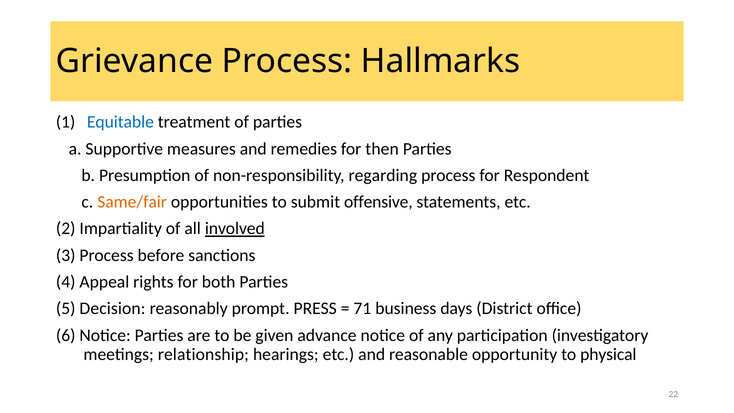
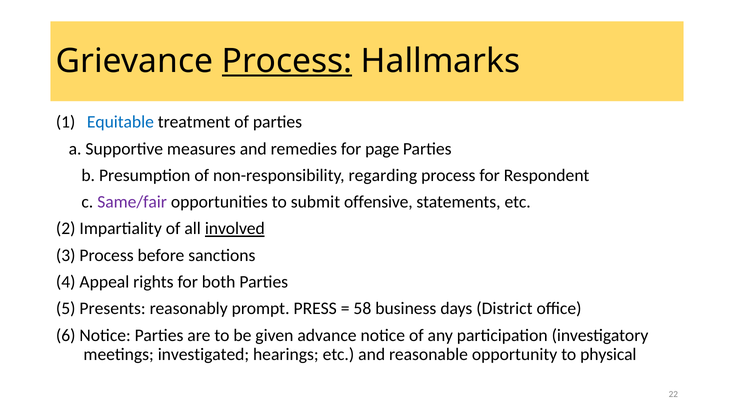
Process at (287, 61) underline: none -> present
then: then -> page
Same/fair colour: orange -> purple
Decision: Decision -> Presents
71: 71 -> 58
relationship: relationship -> investigated
